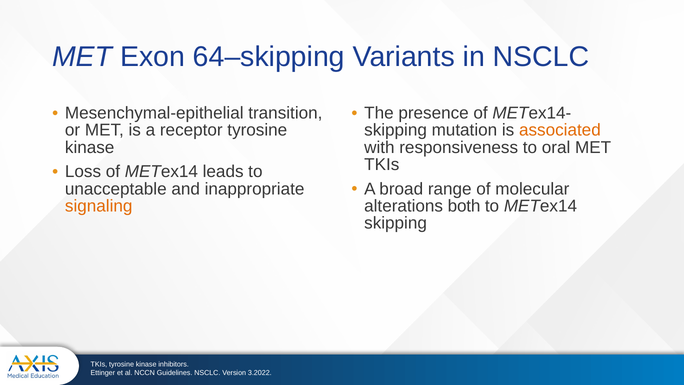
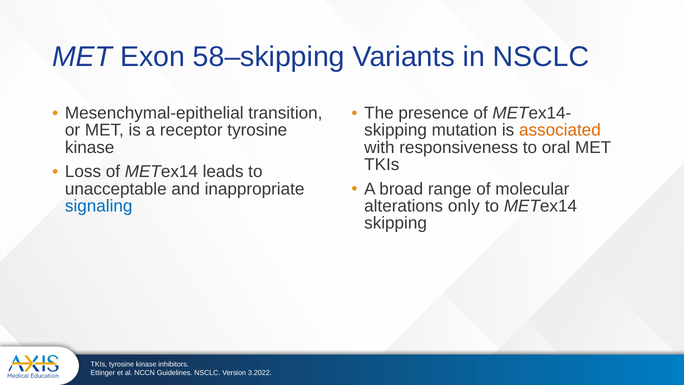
64–skipping: 64–skipping -> 58–skipping
signaling colour: orange -> blue
both: both -> only
